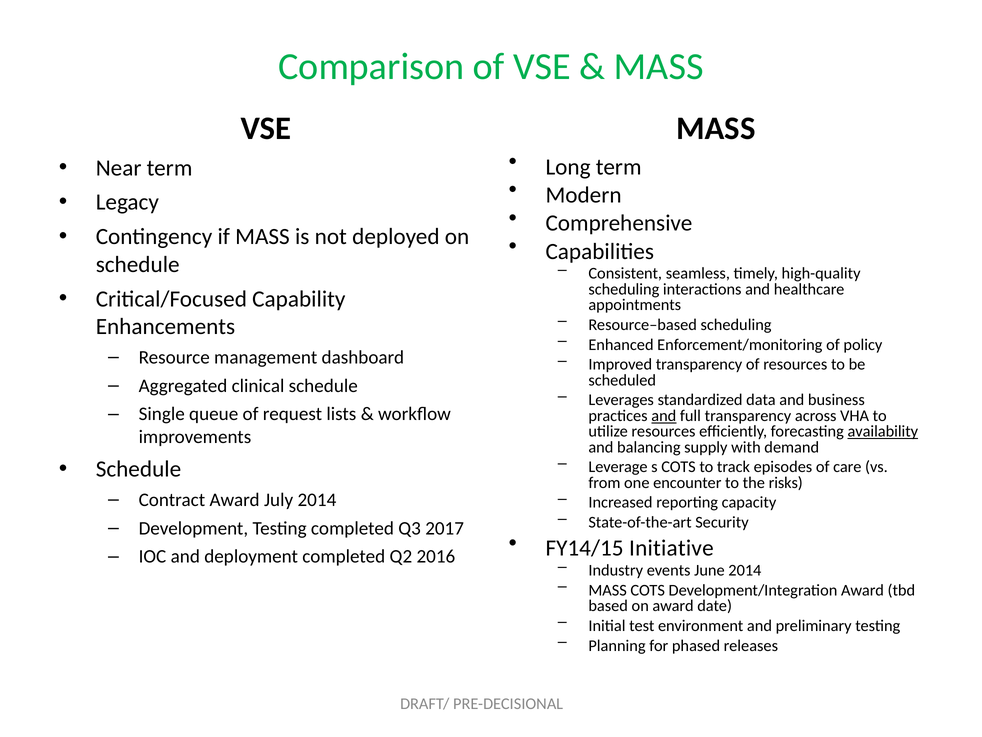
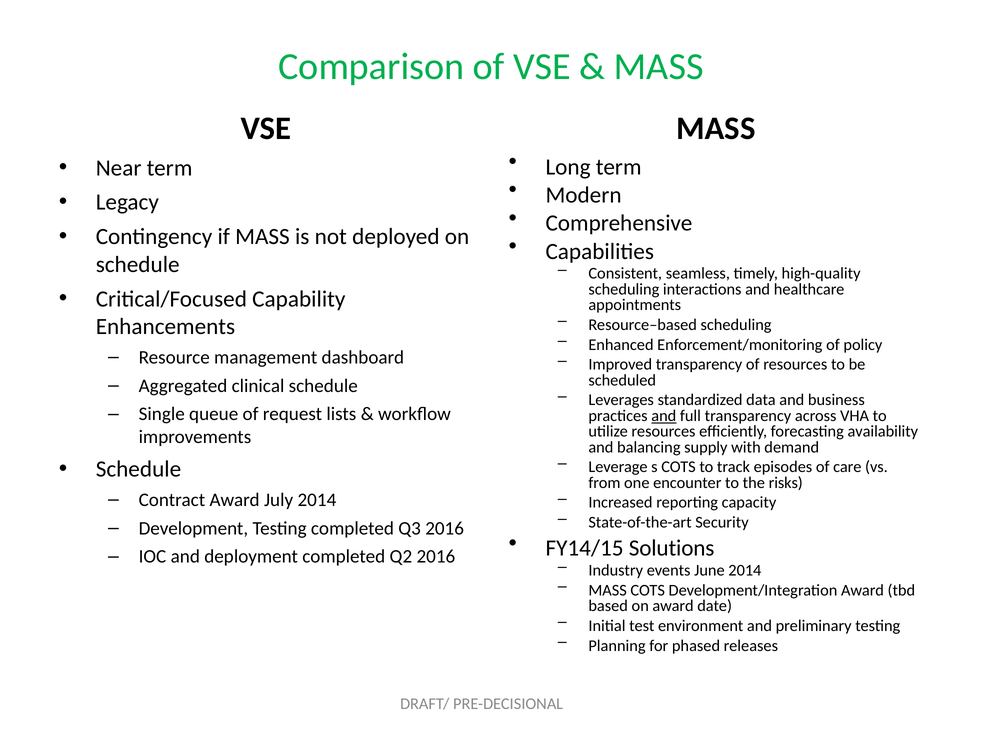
availability underline: present -> none
Q3 2017: 2017 -> 2016
Initiative: Initiative -> Solutions
